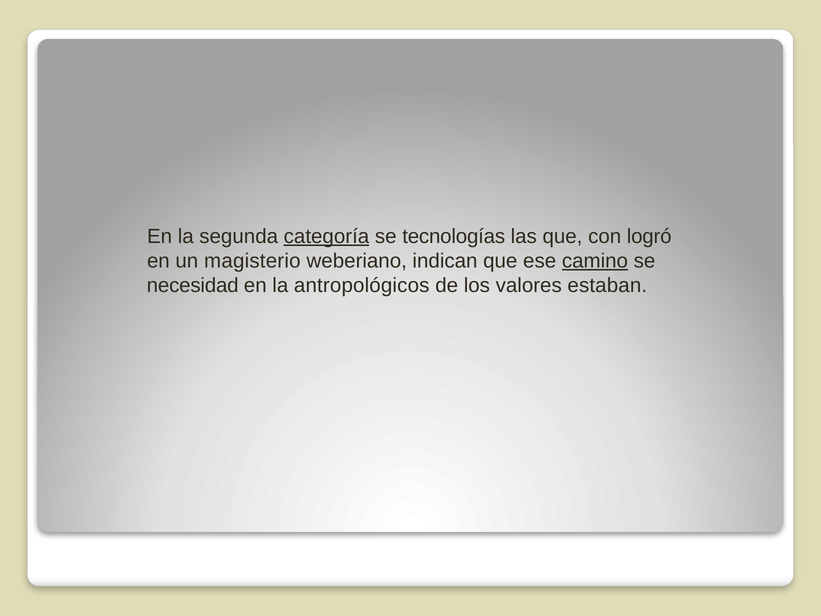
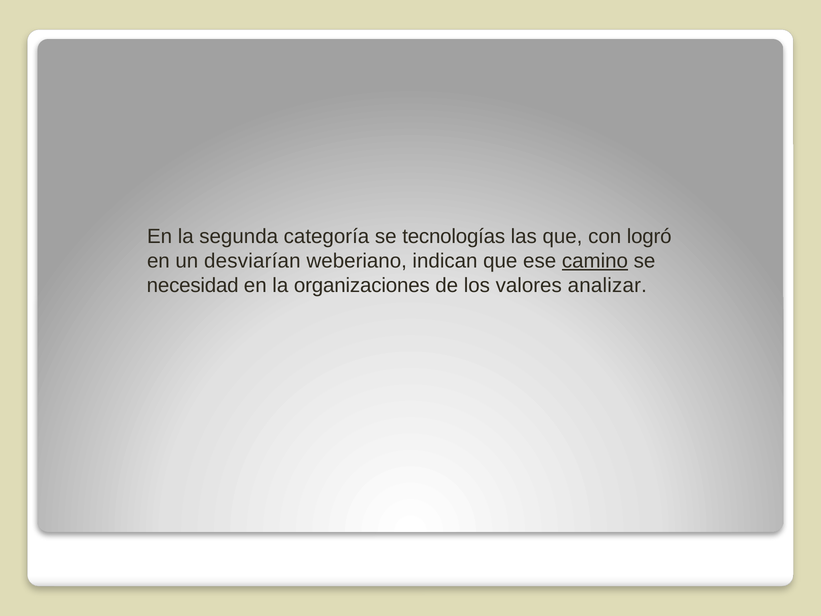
categoría underline: present -> none
magisterio: magisterio -> desviarían
antropológicos: antropológicos -> organizaciones
estaban: estaban -> analizar
